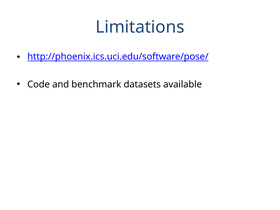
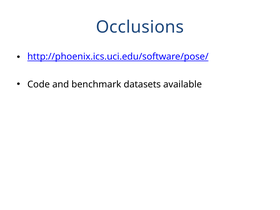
Limitations: Limitations -> Occlusions
